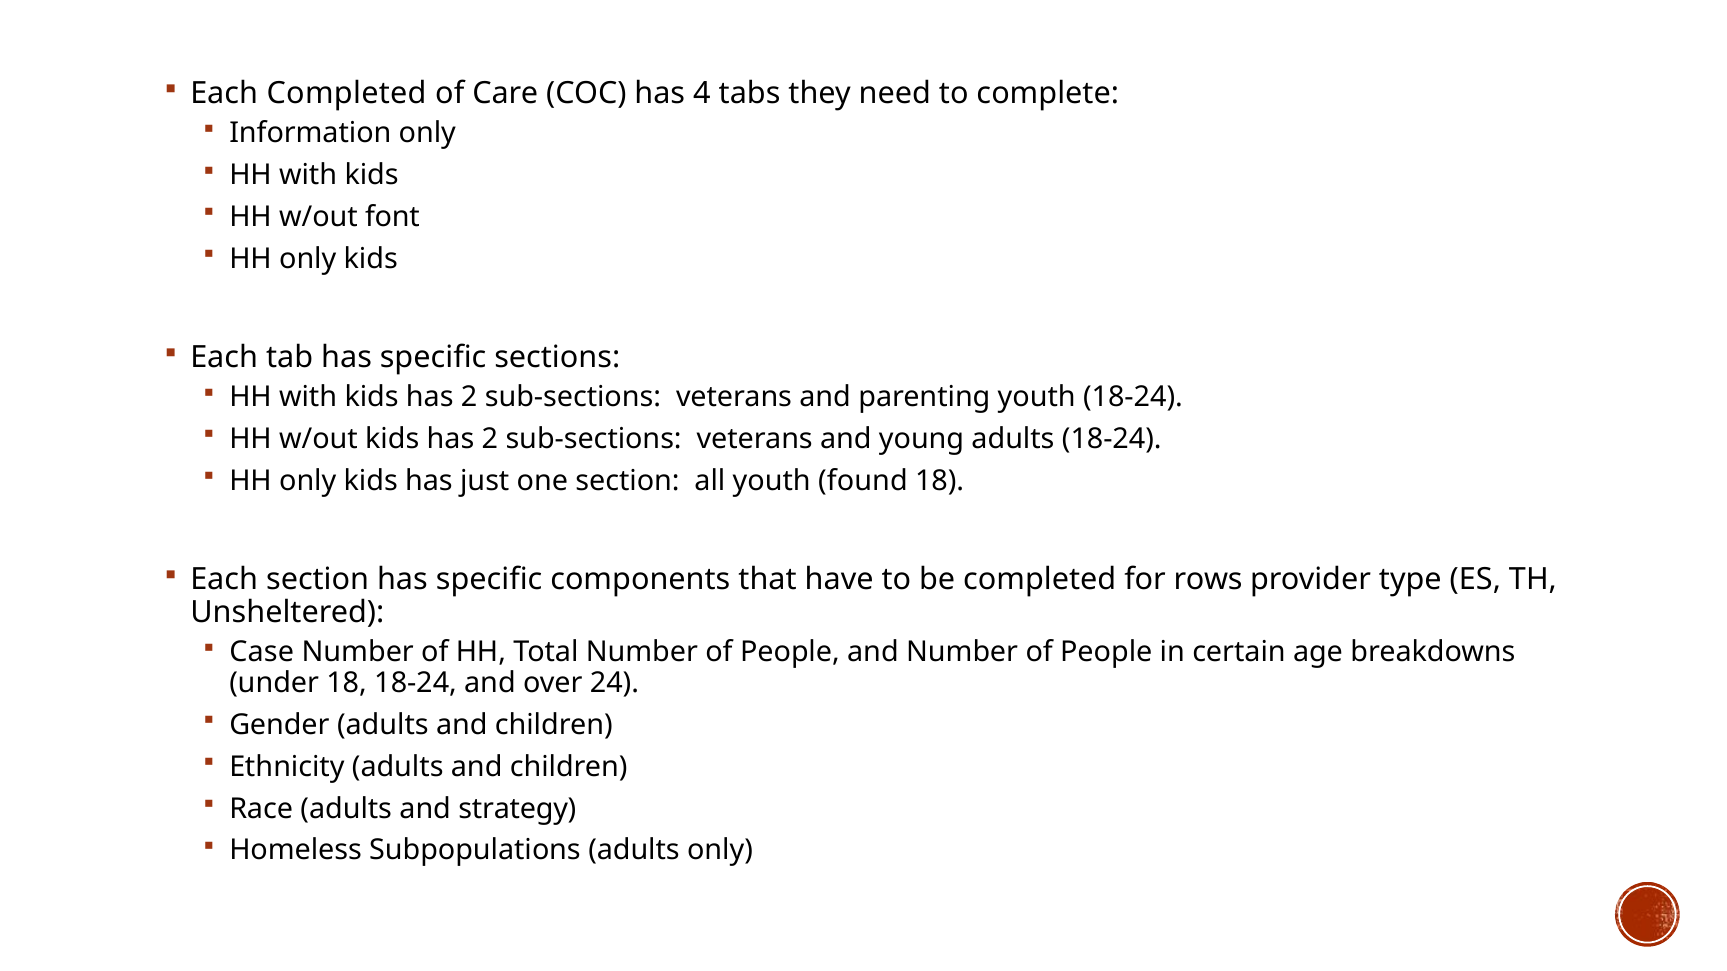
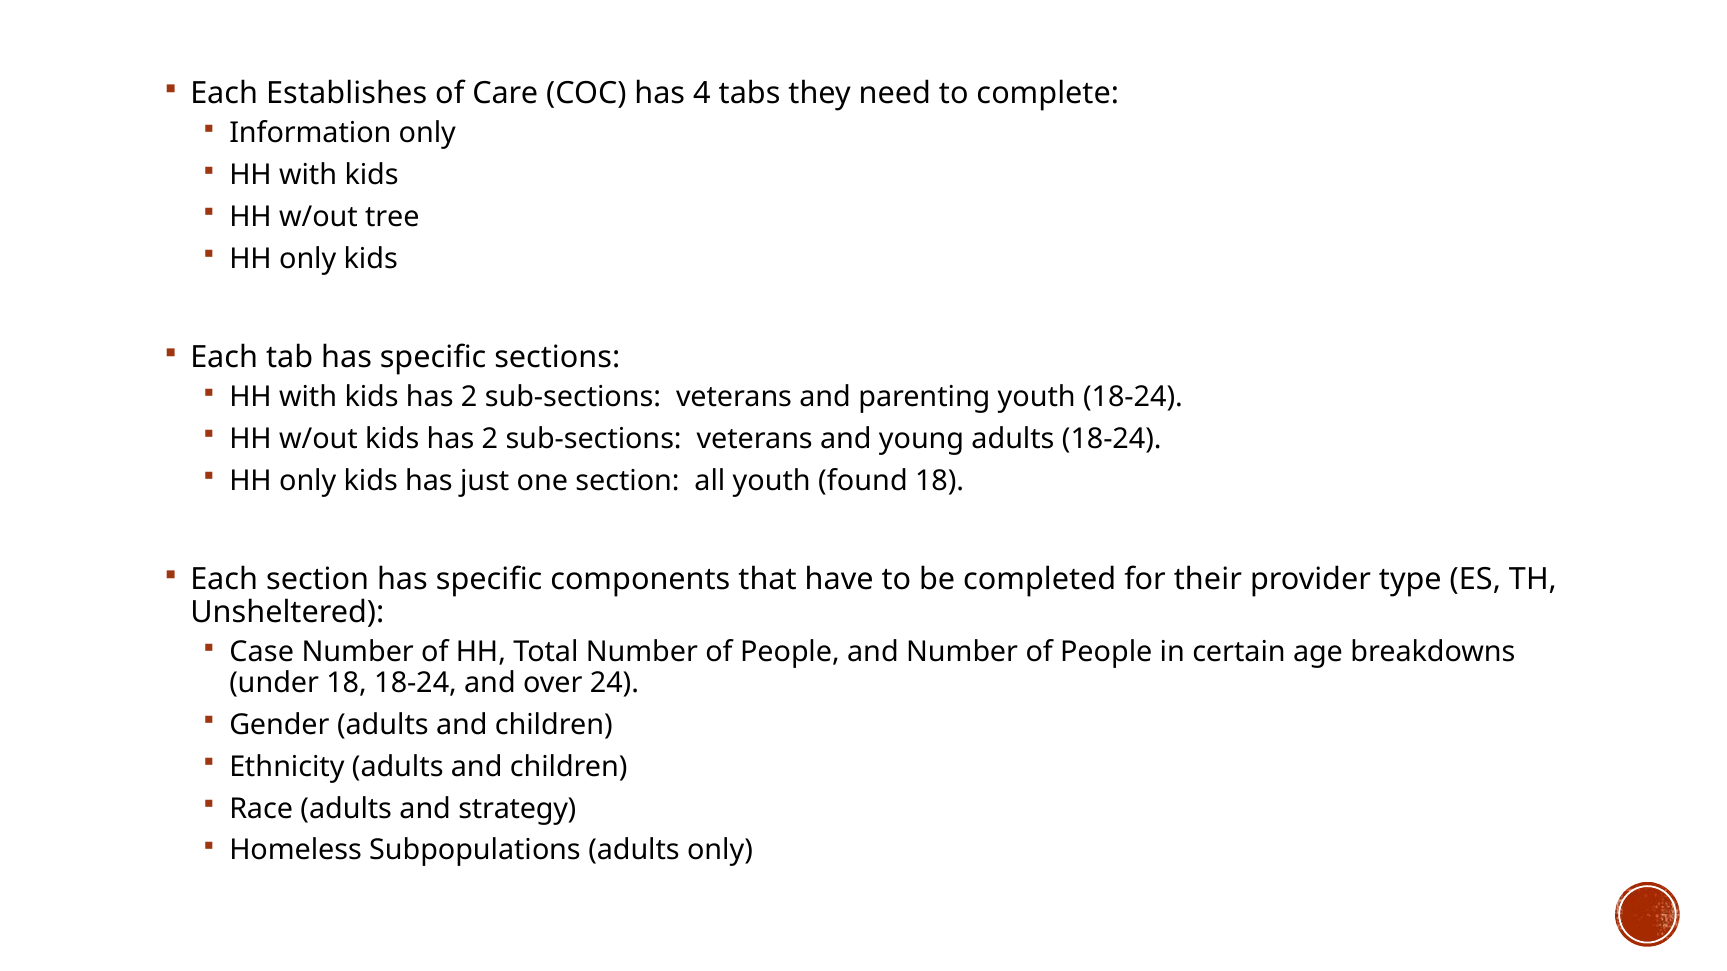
Each Completed: Completed -> Establishes
font: font -> tree
rows: rows -> their
